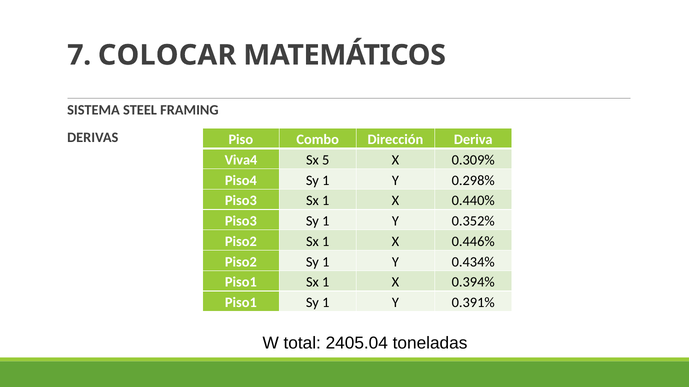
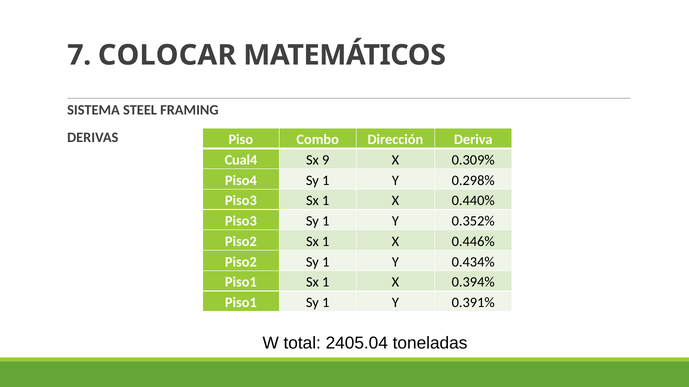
Viva4: Viva4 -> Cual4
5: 5 -> 9
